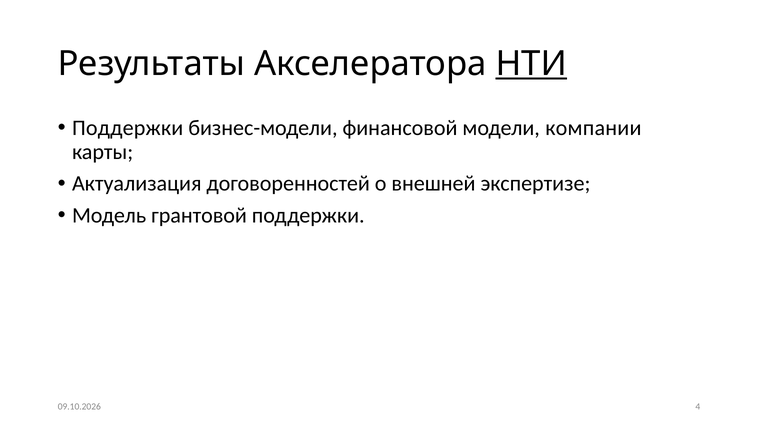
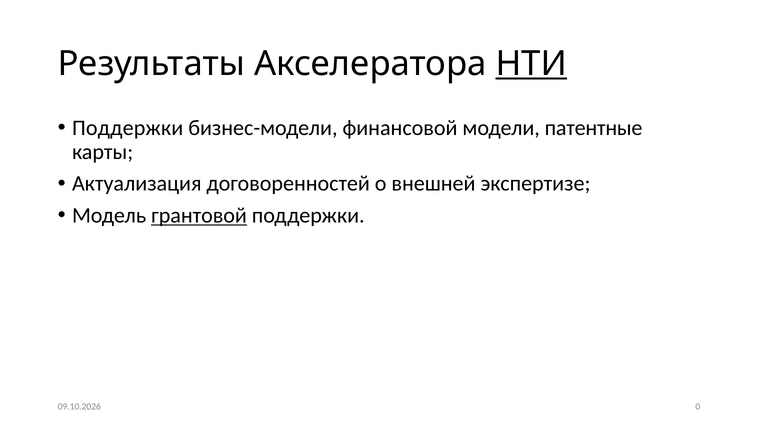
компании: компании -> патентные
грантовой underline: none -> present
4: 4 -> 0
